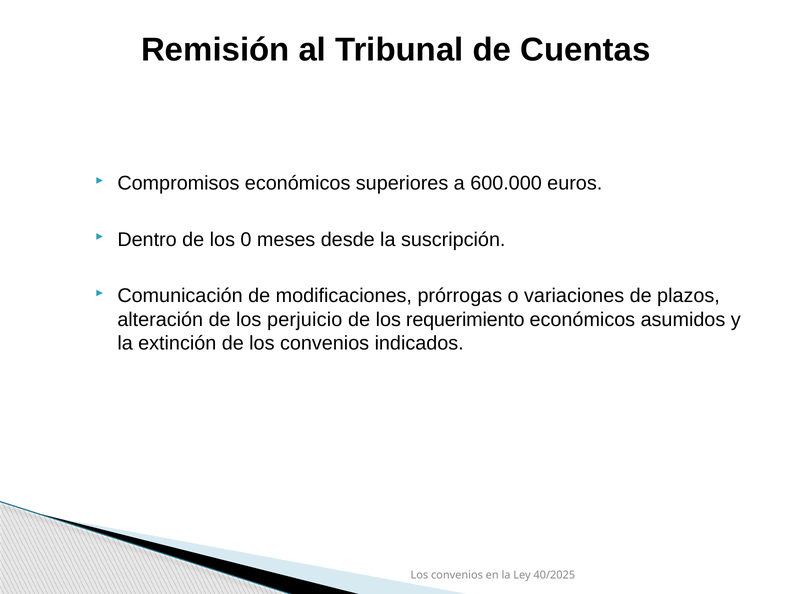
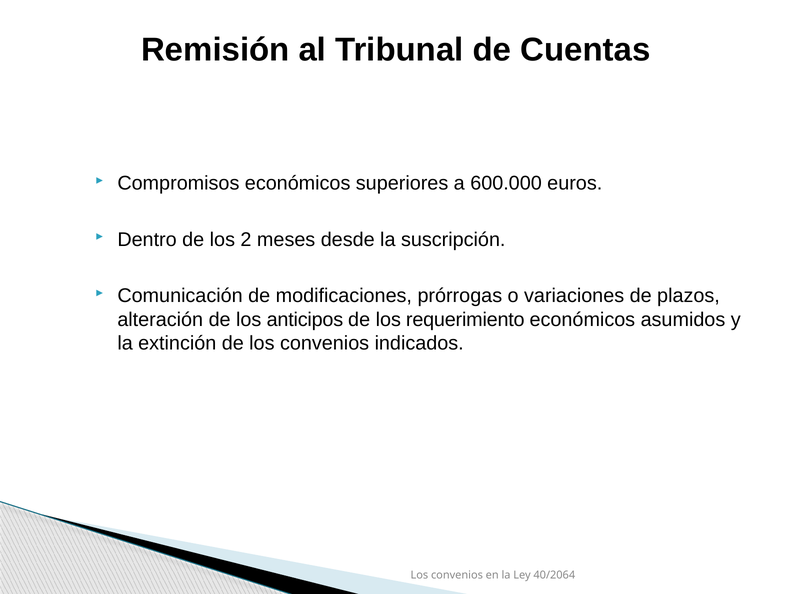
0: 0 -> 2
perjuicio: perjuicio -> anticipos
40/2025: 40/2025 -> 40/2064
